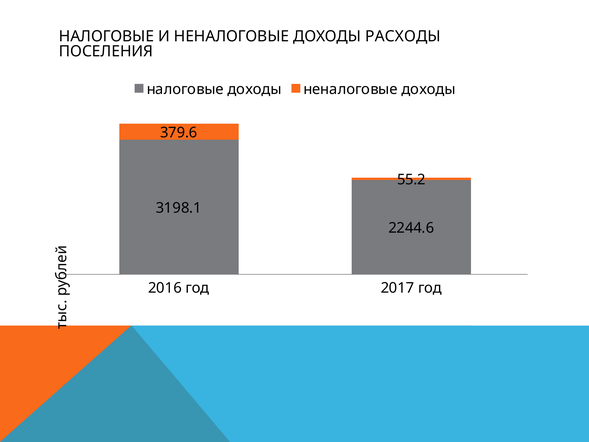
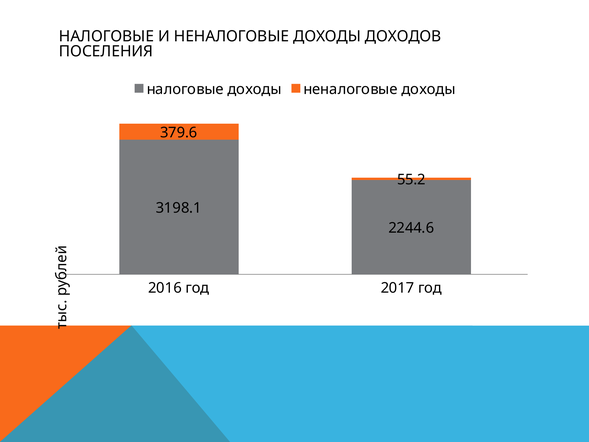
РАСХОДЫ: РАСХОДЫ -> ДОХОДОВ
